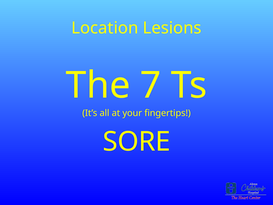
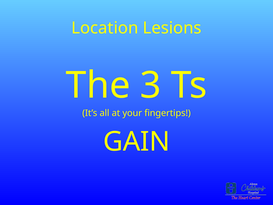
7: 7 -> 3
SORE: SORE -> GAIN
